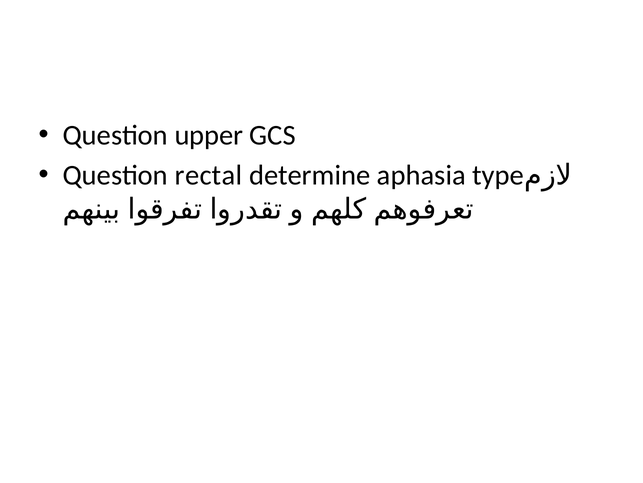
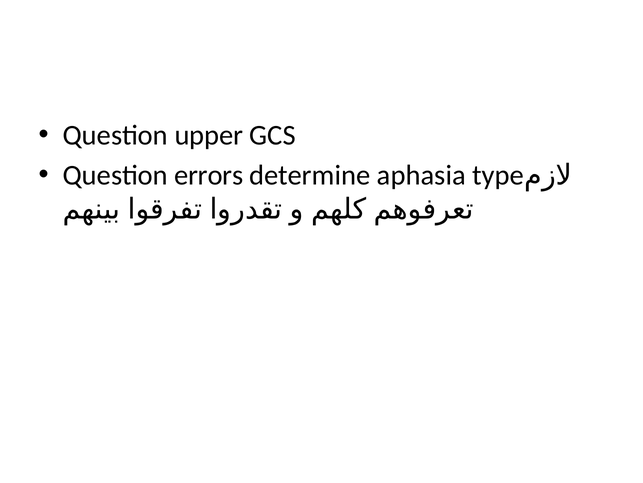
rectal: rectal -> errors
